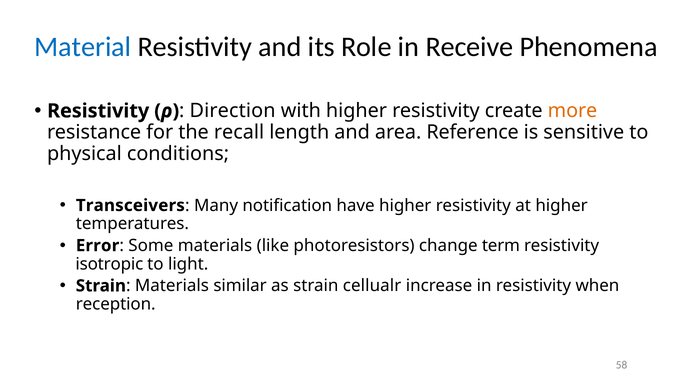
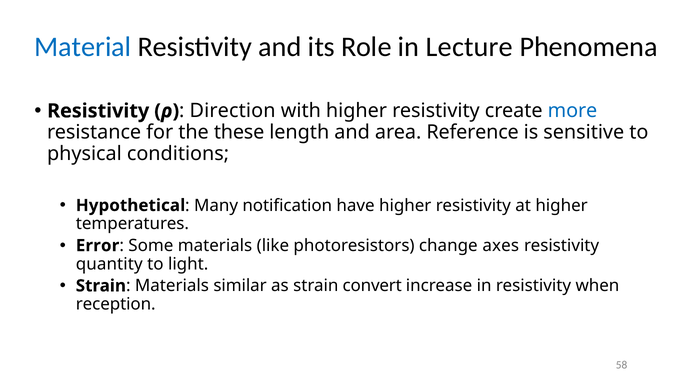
Receive: Receive -> Lecture
more colour: orange -> blue
recall: recall -> these
Transceivers: Transceivers -> Hypothetical
term: term -> axes
isotropic: isotropic -> quantity
cellualr: cellualr -> convert
